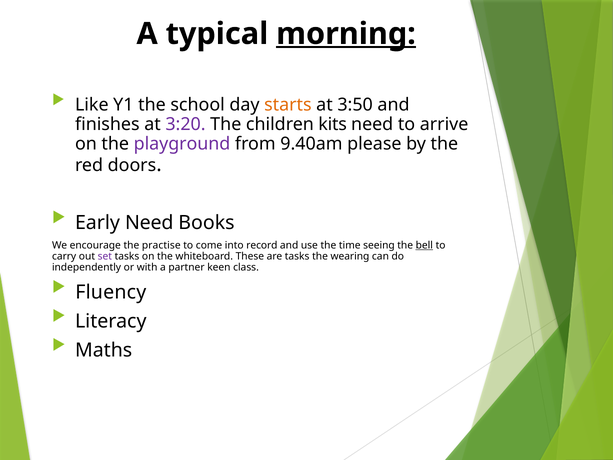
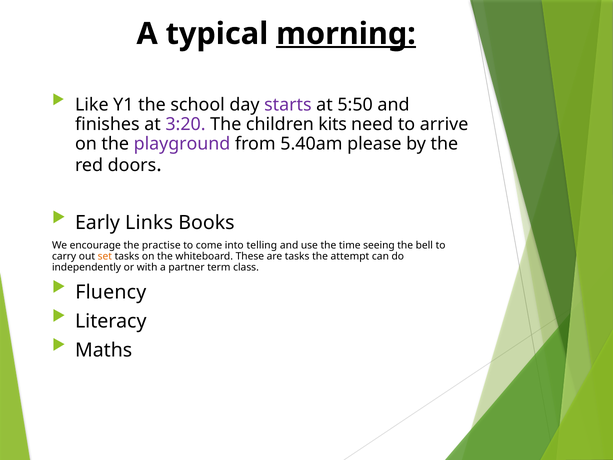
starts colour: orange -> purple
3:50: 3:50 -> 5:50
9.40am: 9.40am -> 5.40am
Early Need: Need -> Links
record: record -> telling
bell underline: present -> none
set colour: purple -> orange
wearing: wearing -> attempt
keen: keen -> term
